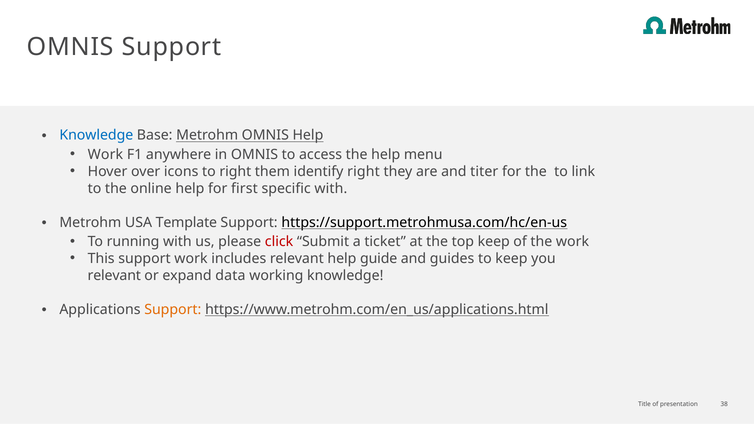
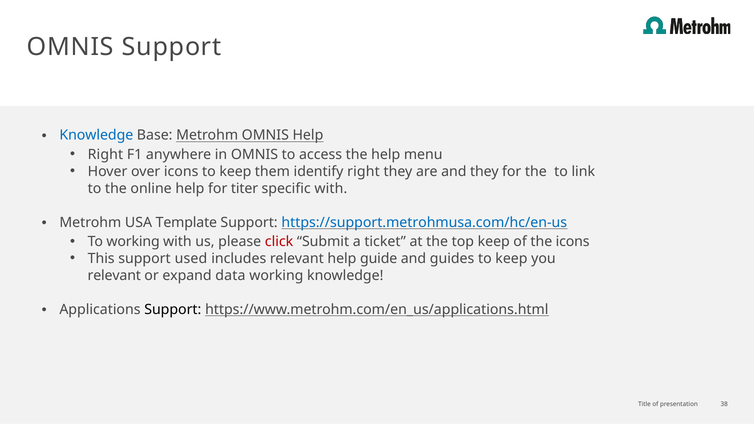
Work at (105, 155): Work -> Right
icons to right: right -> keep
and titer: titer -> they
first: first -> titer
https://support.metrohmusa.com/hc/en-us colour: black -> blue
To running: running -> working
the work: work -> icons
support work: work -> used
Support at (173, 310) colour: orange -> black
